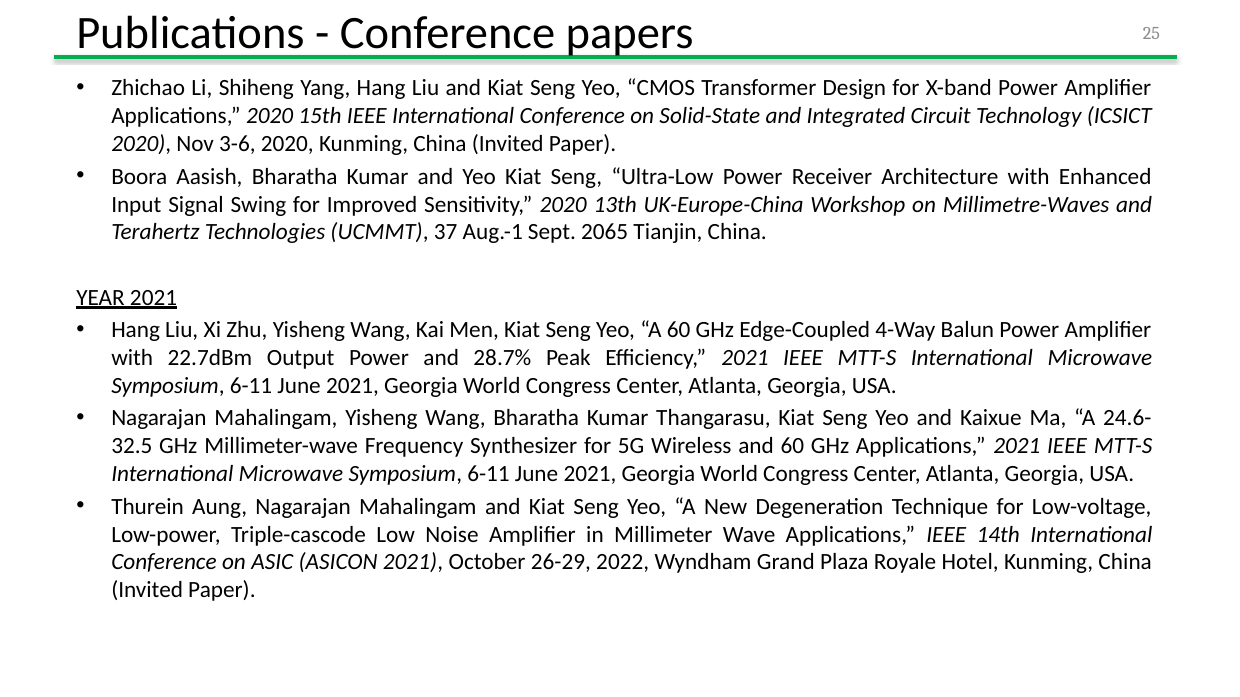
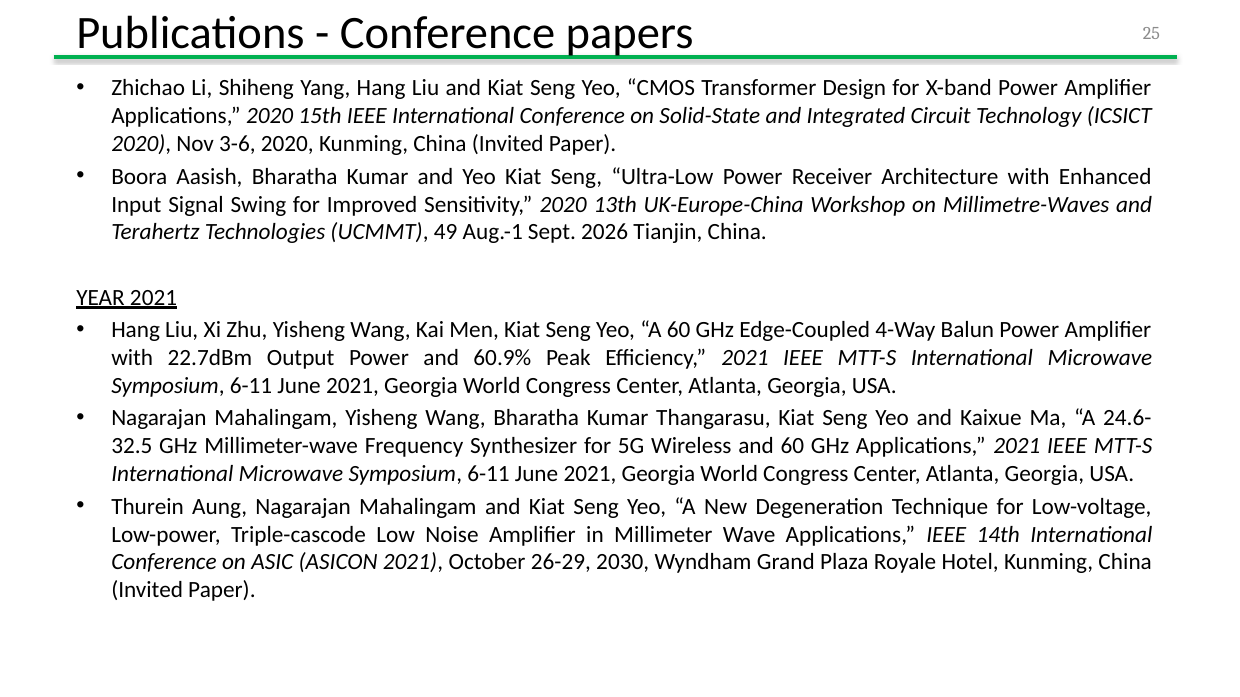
37: 37 -> 49
2065: 2065 -> 2026
28.7%: 28.7% -> 60.9%
2022: 2022 -> 2030
